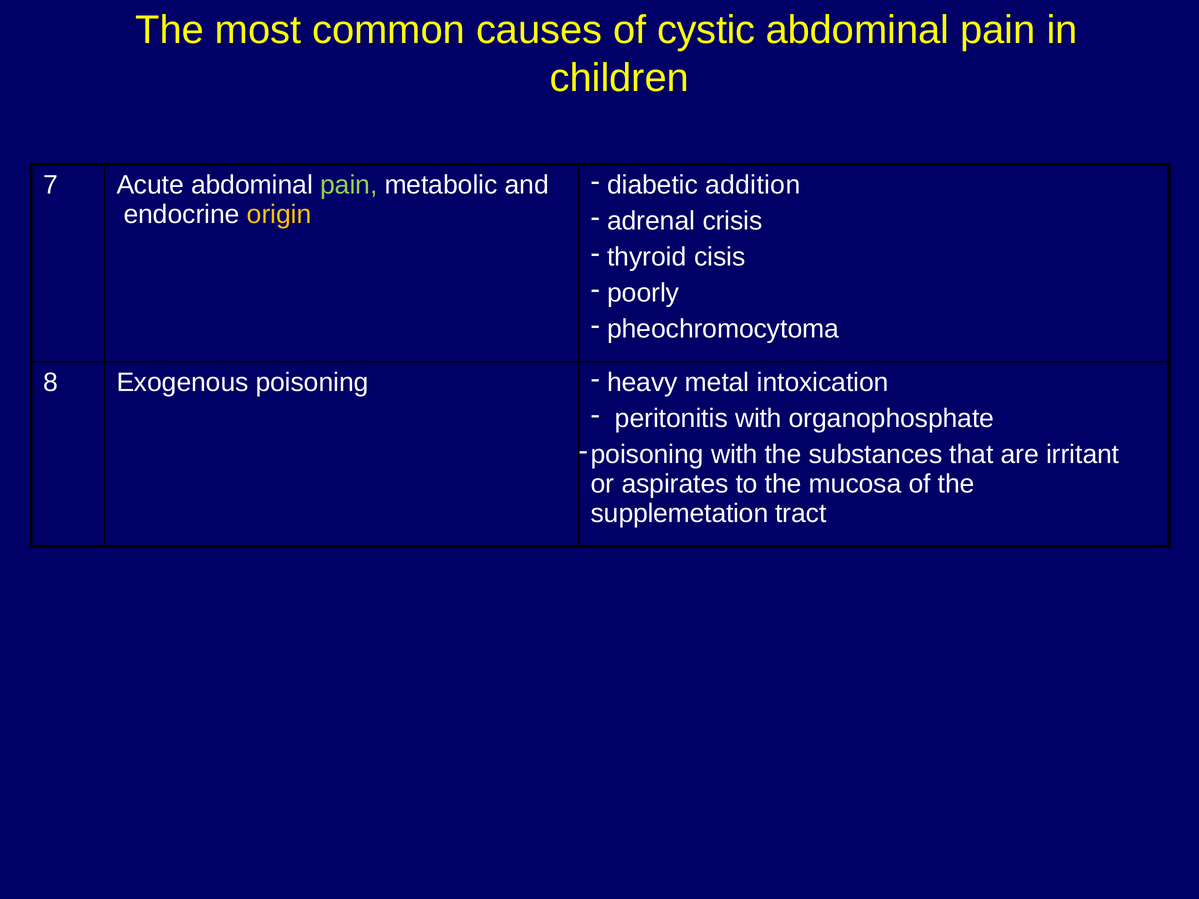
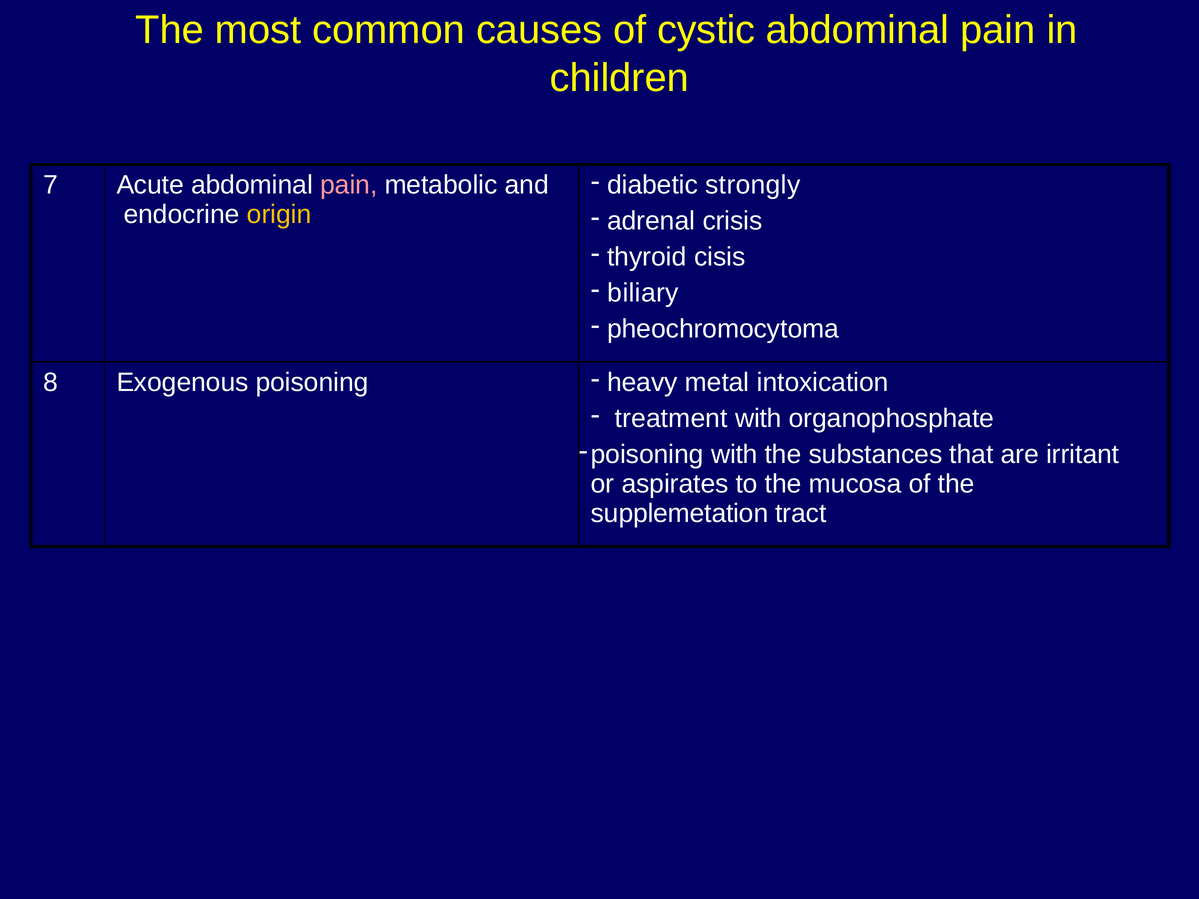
addition: addition -> strongly
pain at (349, 185) colour: light green -> pink
poorly: poorly -> biliary
peritonitis: peritonitis -> treatment
